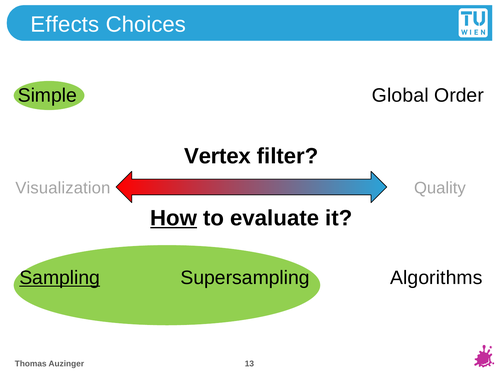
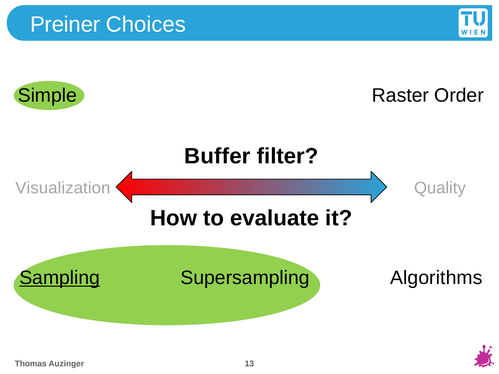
Effects: Effects -> Preiner
Global: Global -> Raster
Vertex: Vertex -> Buffer
How underline: present -> none
